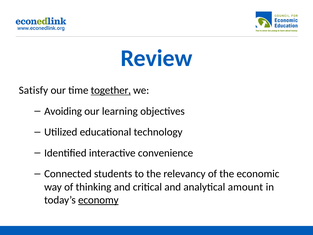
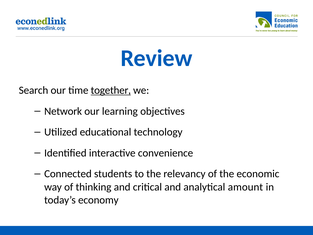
Satisfy: Satisfy -> Search
Avoiding: Avoiding -> Network
economy underline: present -> none
